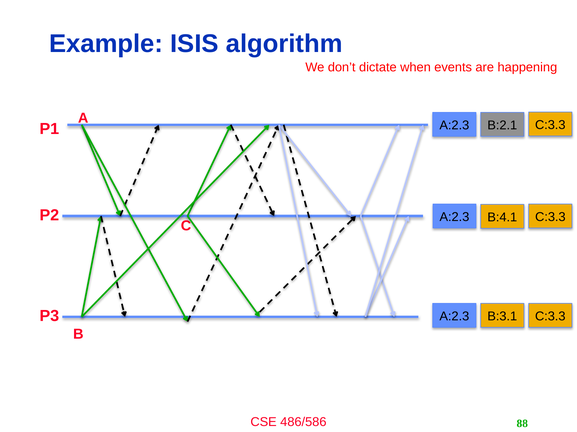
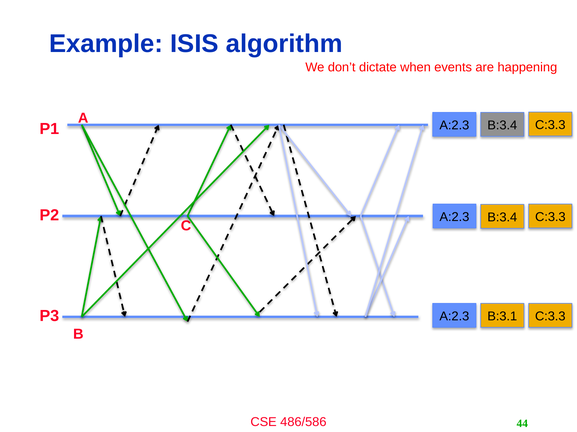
B:2.1 at (502, 125): B:2.1 -> B:3.4
B:4.1 at (502, 218): B:4.1 -> B:3.4
88: 88 -> 44
